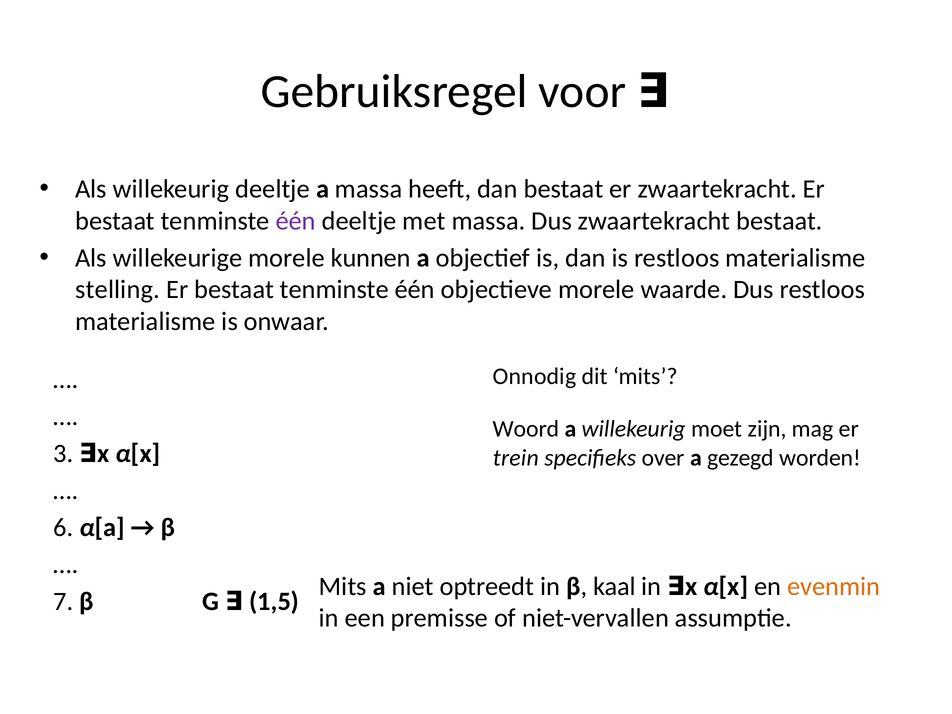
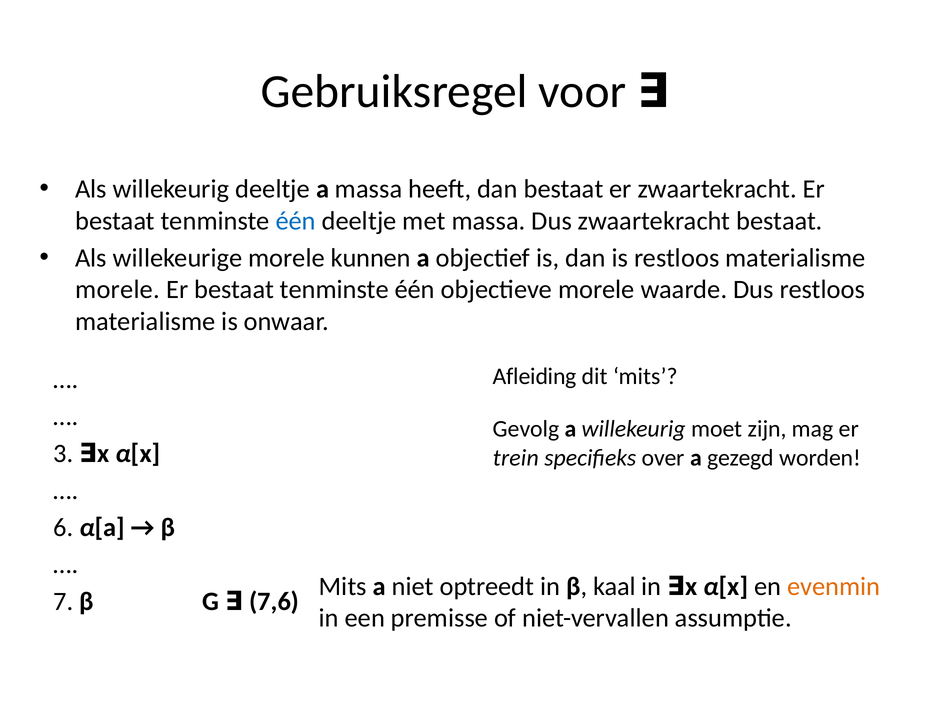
één at (296, 221) colour: purple -> blue
stelling at (118, 290): stelling -> morele
Onnodig: Onnodig -> Afleiding
Woord: Woord -> Gevolg
1,5: 1,5 -> 7,6
